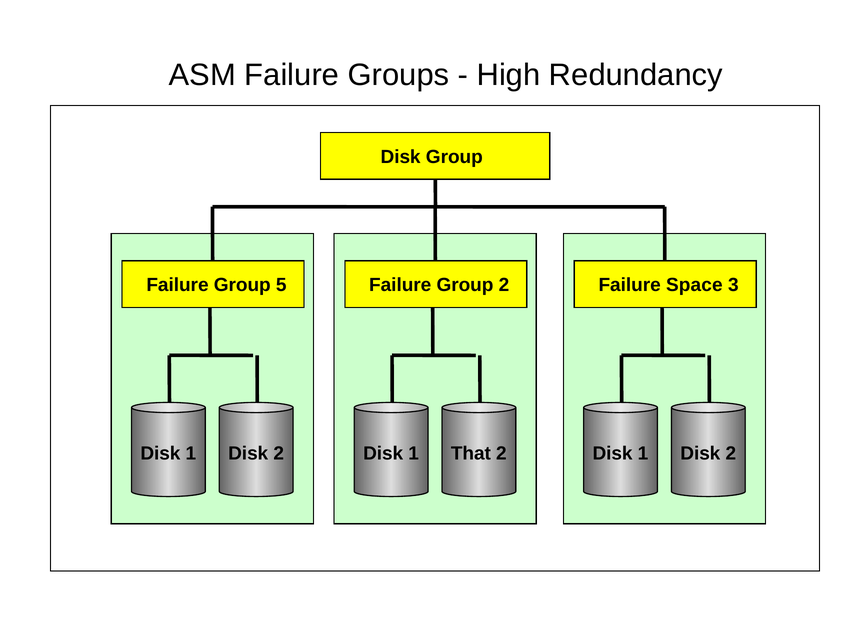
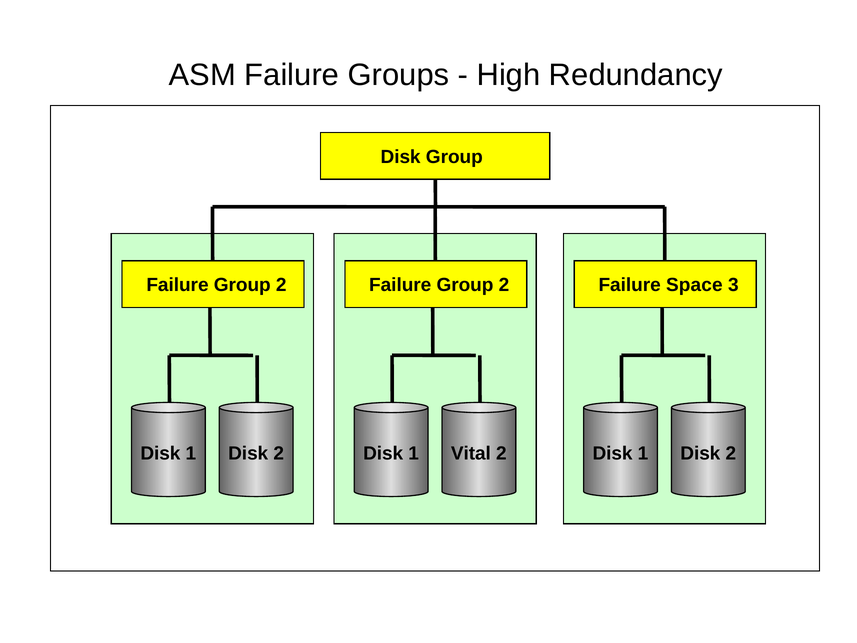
5 at (281, 285): 5 -> 2
That: That -> Vital
